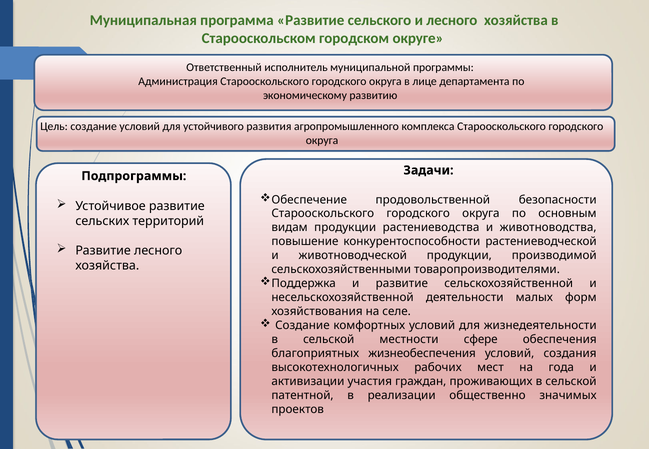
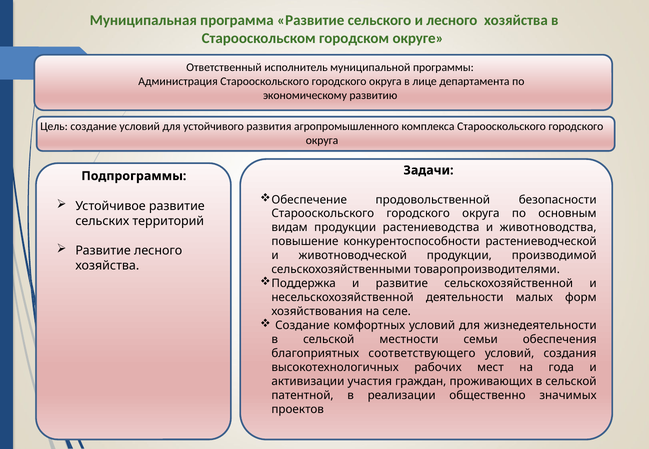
сфере: сфере -> семьи
жизнеобеспечения: жизнеобеспечения -> соответствующего
